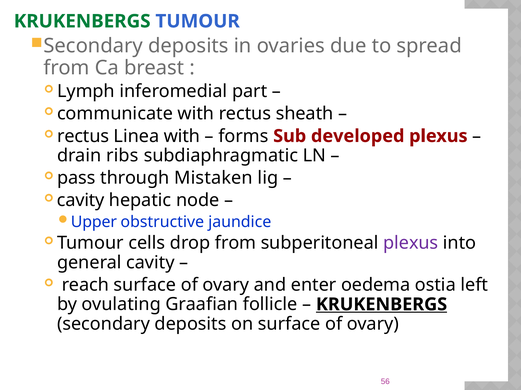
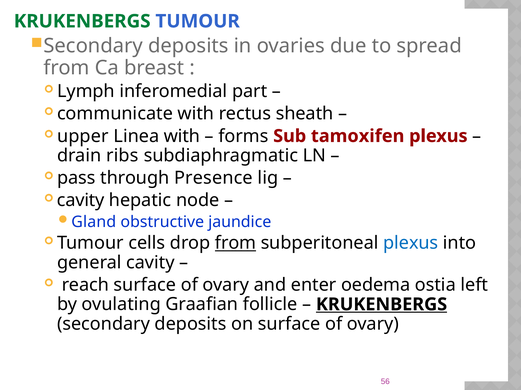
rectus at (83, 136): rectus -> upper
developed: developed -> tamoxifen
Mistaken: Mistaken -> Presence
Upper: Upper -> Gland
from at (236, 243) underline: none -> present
plexus at (411, 243) colour: purple -> blue
